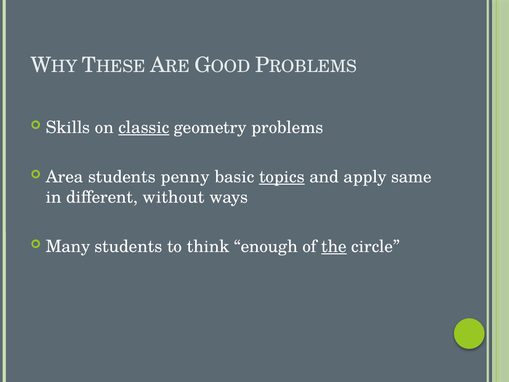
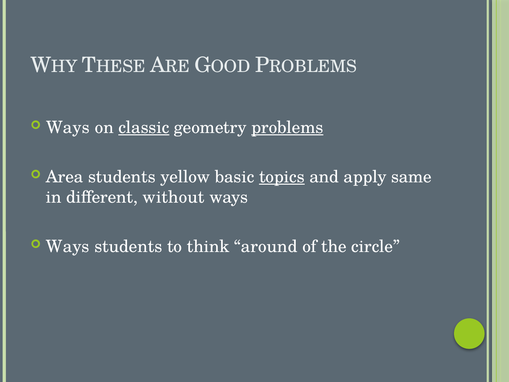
Skills at (68, 128): Skills -> Ways
problems underline: none -> present
penny: penny -> yellow
Many at (68, 246): Many -> Ways
enough: enough -> around
the underline: present -> none
